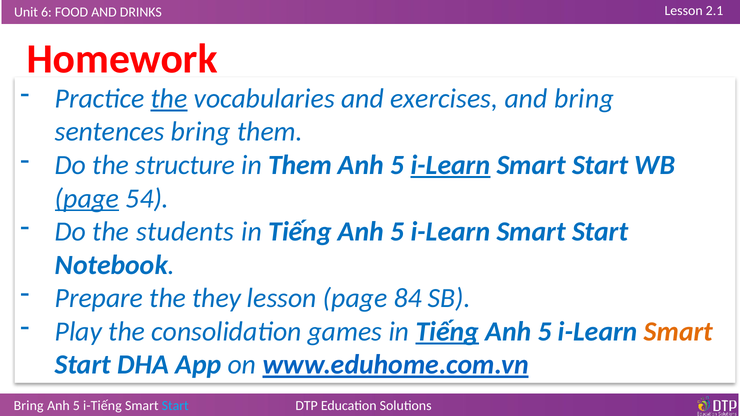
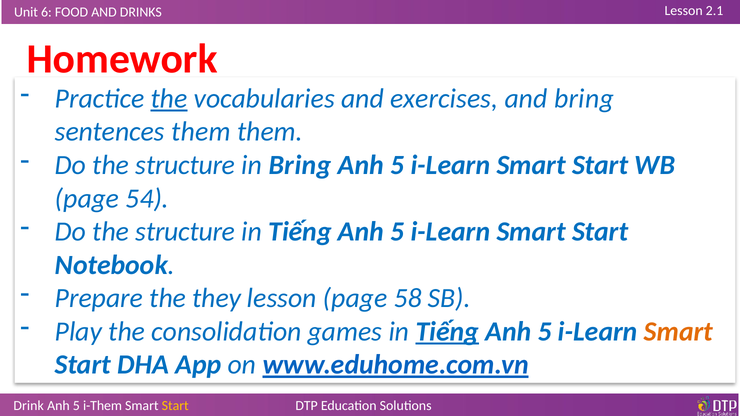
sentences bring: bring -> them
in Them: Them -> Bring
i-Learn at (450, 165) underline: present -> none
page at (87, 199) underline: present -> none
students at (185, 232): students -> structure
84: 84 -> 58
Bring at (29, 406): Bring -> Drink
i-Tiếng: i-Tiếng -> i-Them
Start at (175, 406) colour: light blue -> yellow
